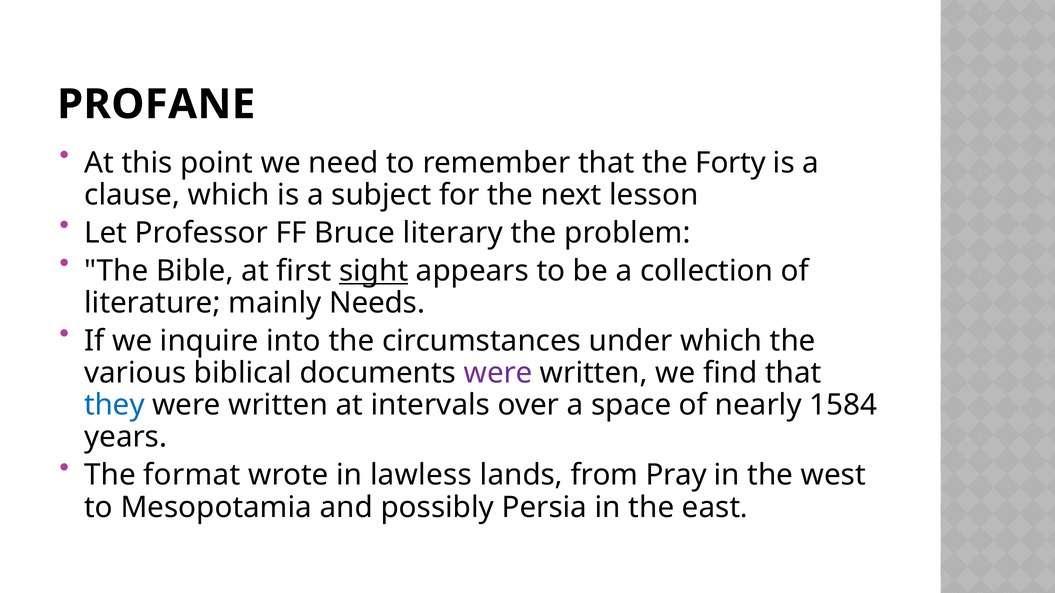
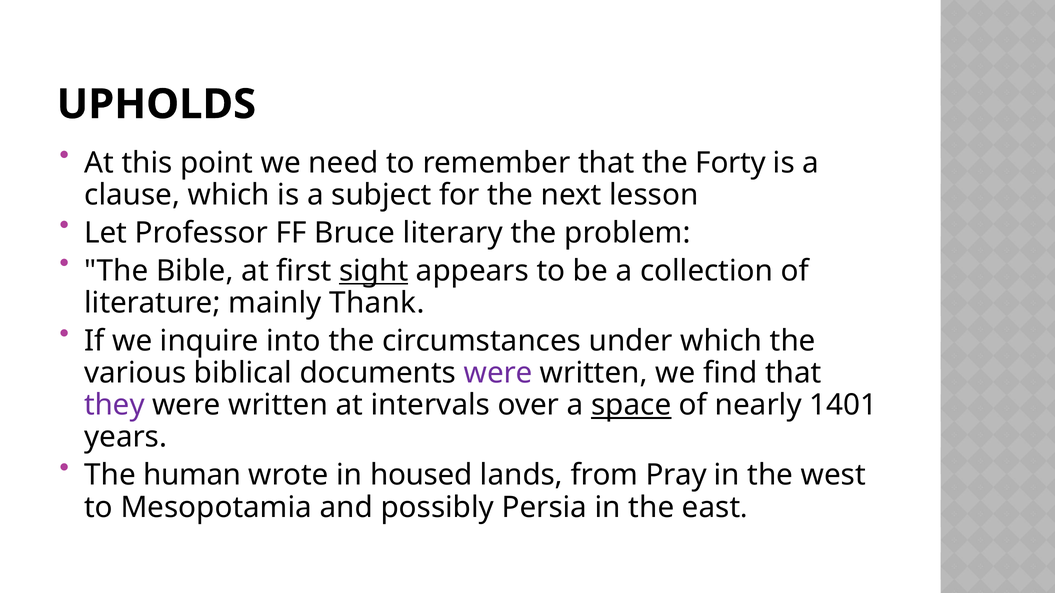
PROFANE: PROFANE -> UPHOLDS
Needs: Needs -> Thank
they colour: blue -> purple
space underline: none -> present
1584: 1584 -> 1401
format: format -> human
lawless: lawless -> housed
